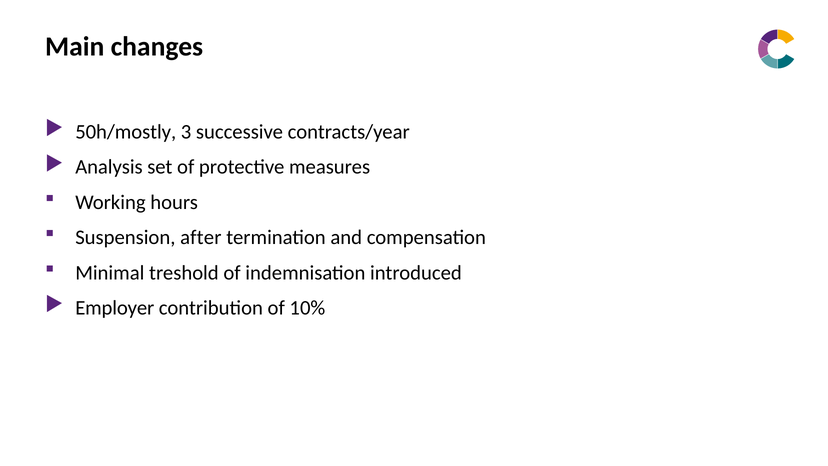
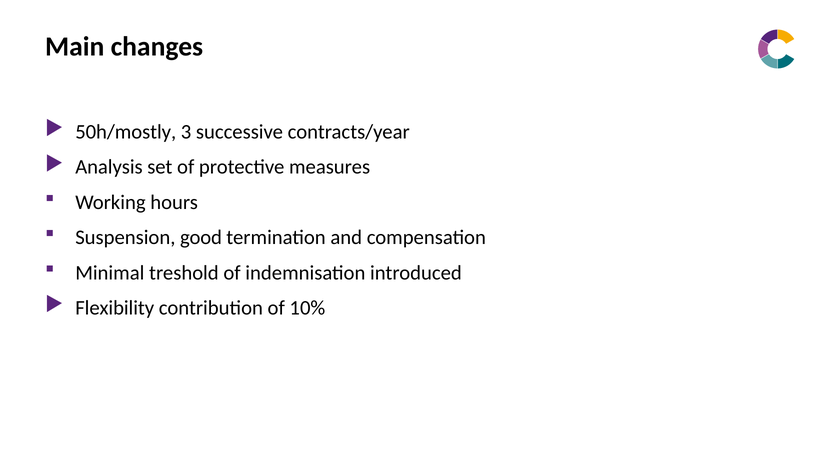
after: after -> good
Employer: Employer -> Flexibility
